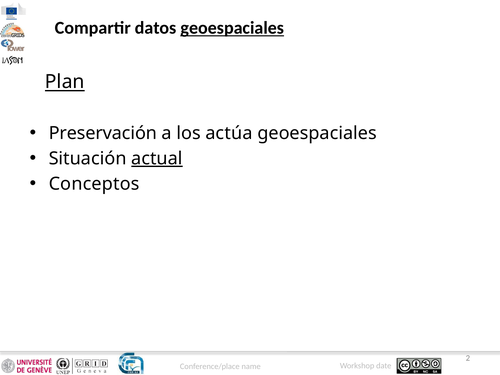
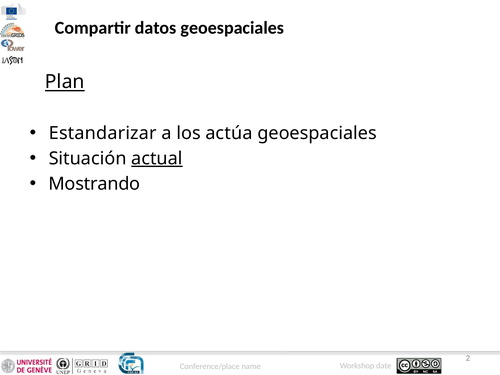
geoespaciales at (232, 28) underline: present -> none
Preservación: Preservación -> Estandarizar
Conceptos: Conceptos -> Mostrando
